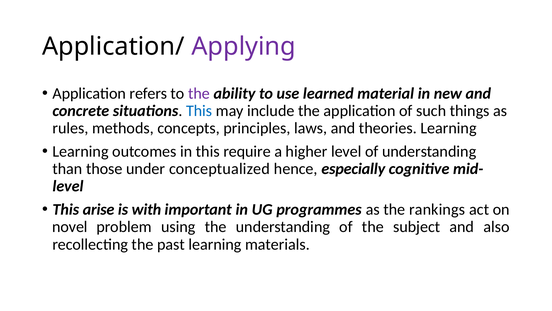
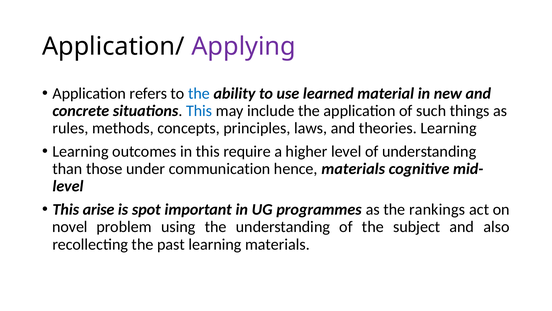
the at (199, 93) colour: purple -> blue
conceptualized: conceptualized -> communication
hence especially: especially -> materials
with: with -> spot
